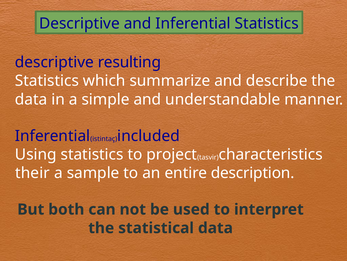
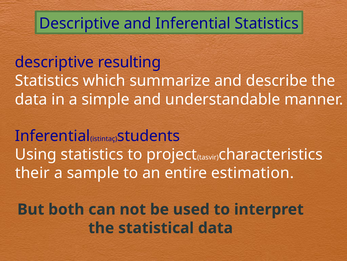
included: included -> students
description: description -> estimation
